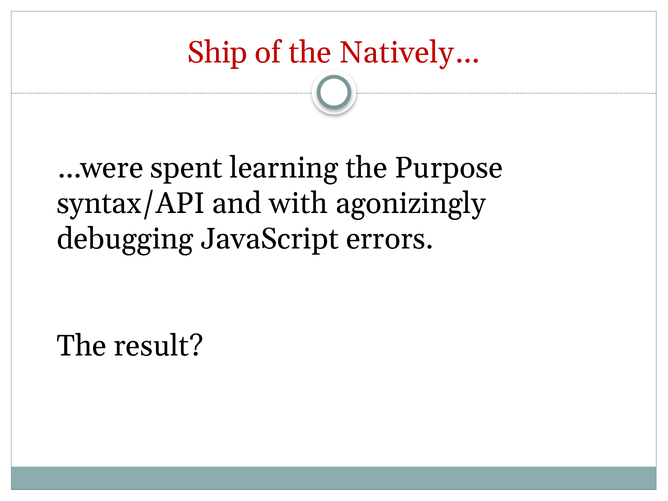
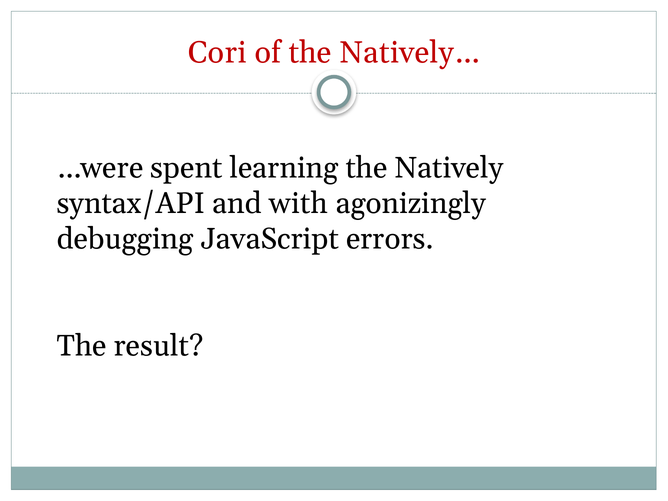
Ship: Ship -> Cori
Purpose: Purpose -> Natively
